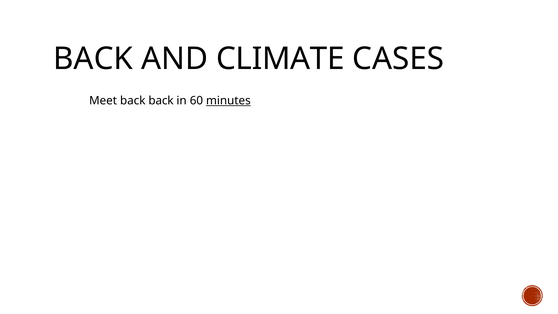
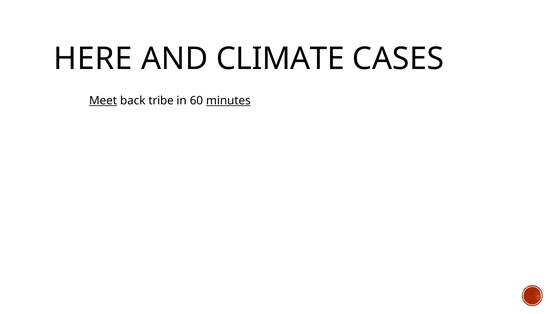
BACK at (93, 59): BACK -> HERE
Meet underline: none -> present
back back: back -> tribe
